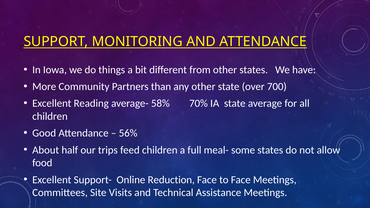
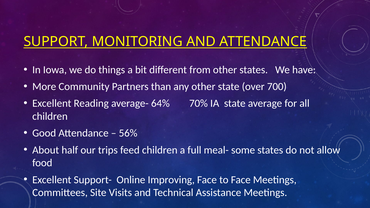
58%: 58% -> 64%
Reduction: Reduction -> Improving
